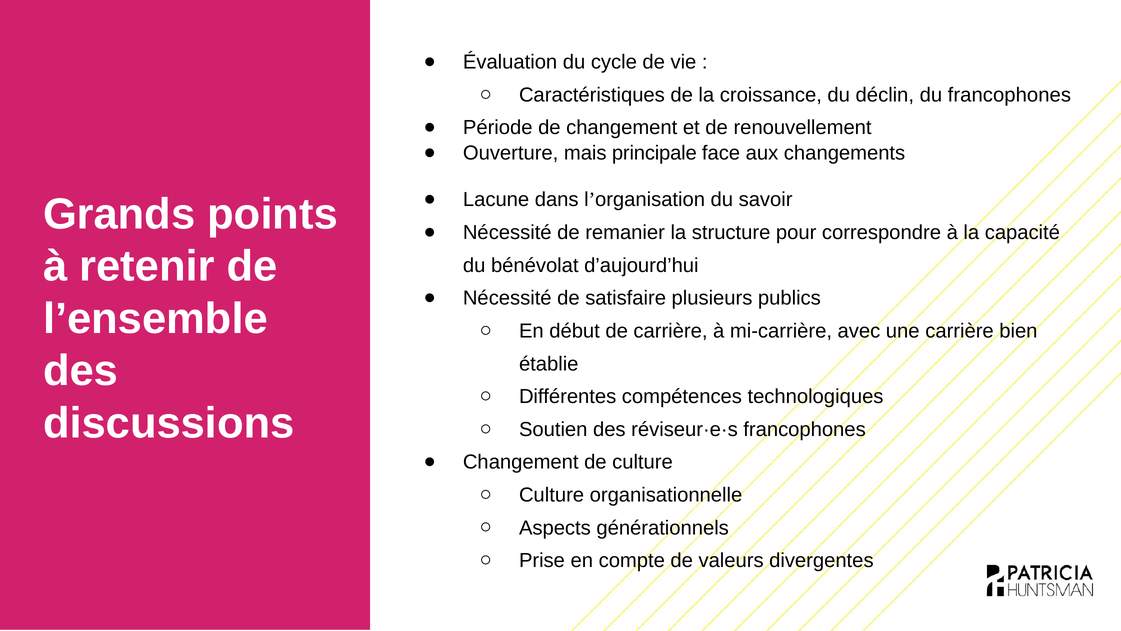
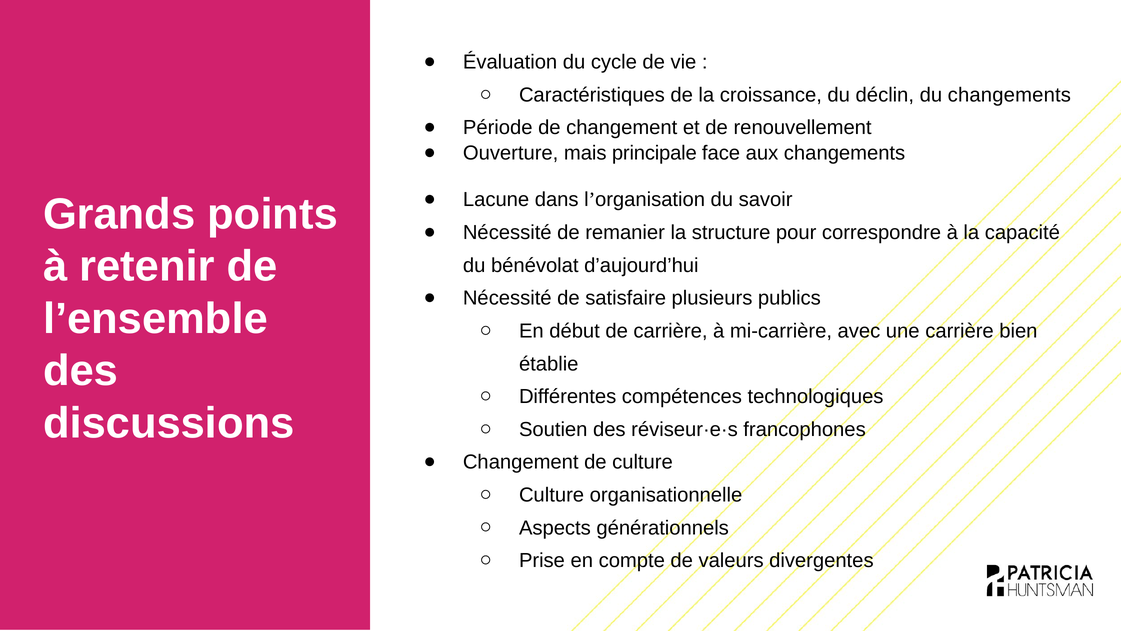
du francophones: francophones -> changements
